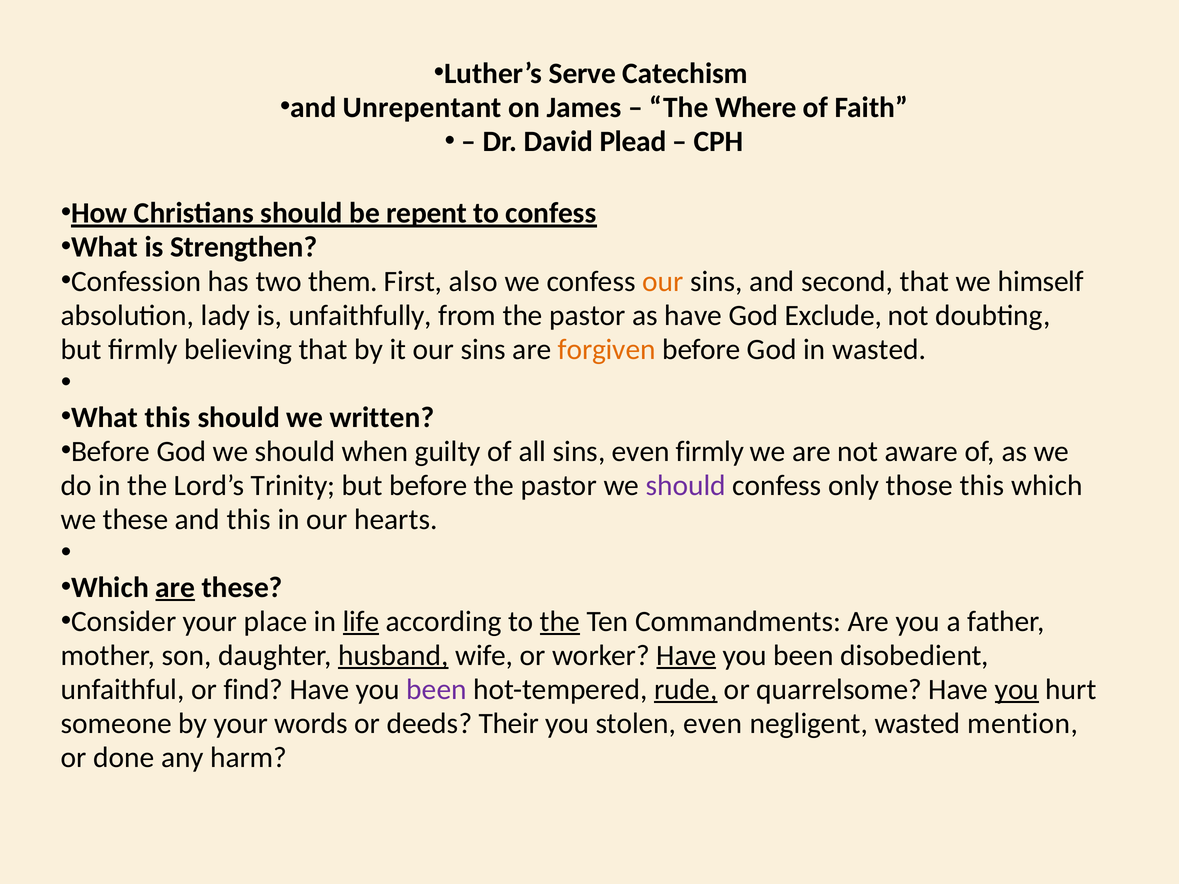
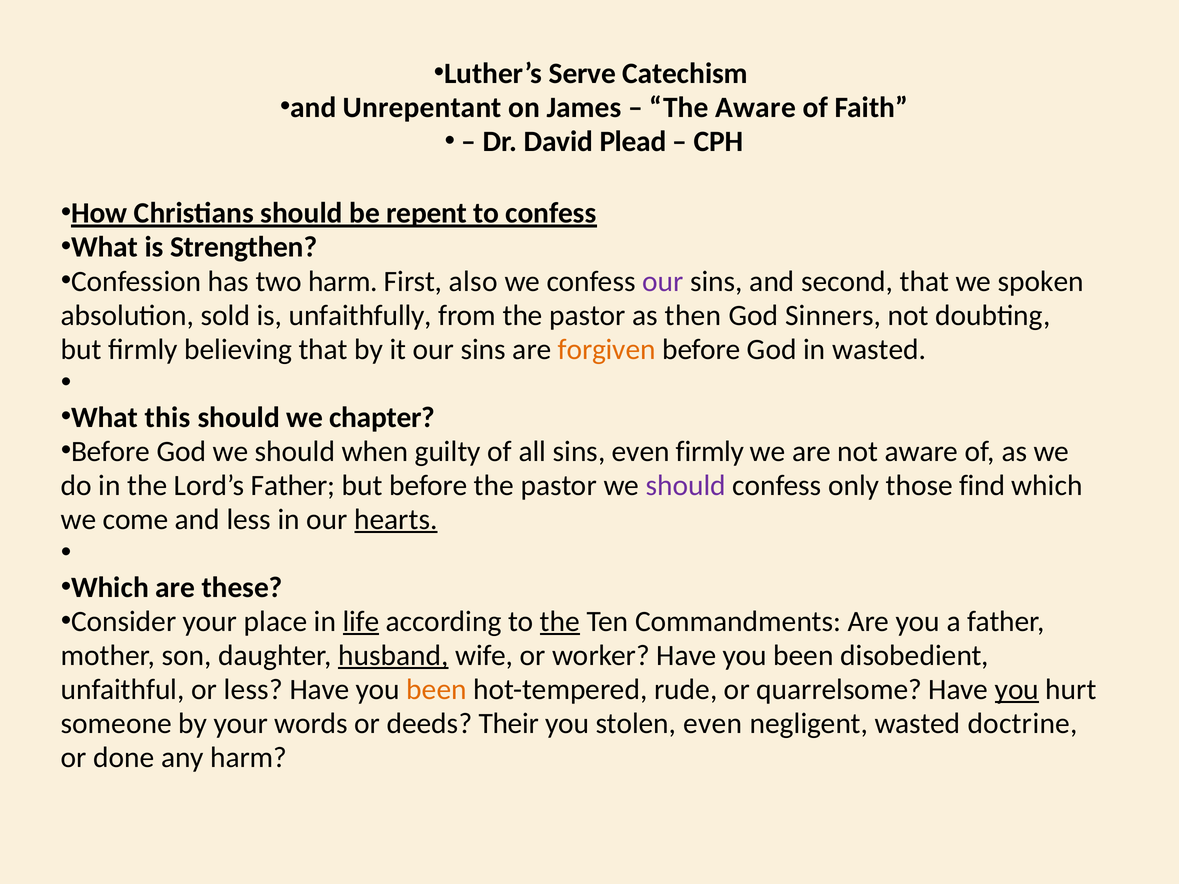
The Where: Where -> Aware
two them: them -> harm
our at (663, 281) colour: orange -> purple
himself: himself -> spoken
lady: lady -> sold
as have: have -> then
Exclude: Exclude -> Sinners
written: written -> chapter
Lord’s Trinity: Trinity -> Father
those this: this -> find
we these: these -> come
and this: this -> less
hearts underline: none -> present
are at (175, 588) underline: present -> none
Have at (686, 656) underline: present -> none
or find: find -> less
been at (437, 690) colour: purple -> orange
rude underline: present -> none
mention: mention -> doctrine
